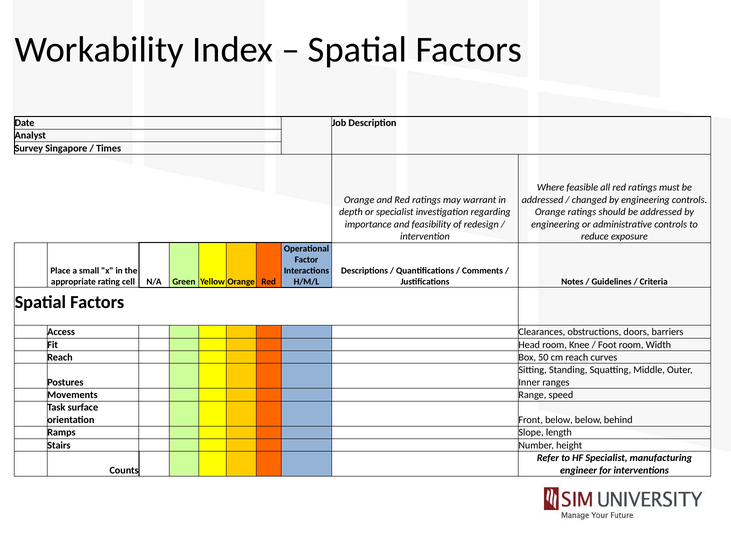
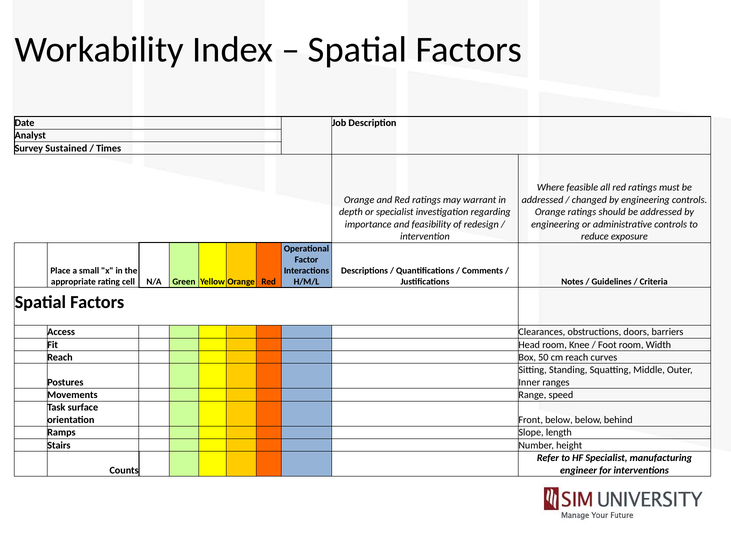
Singapore: Singapore -> Sustained
